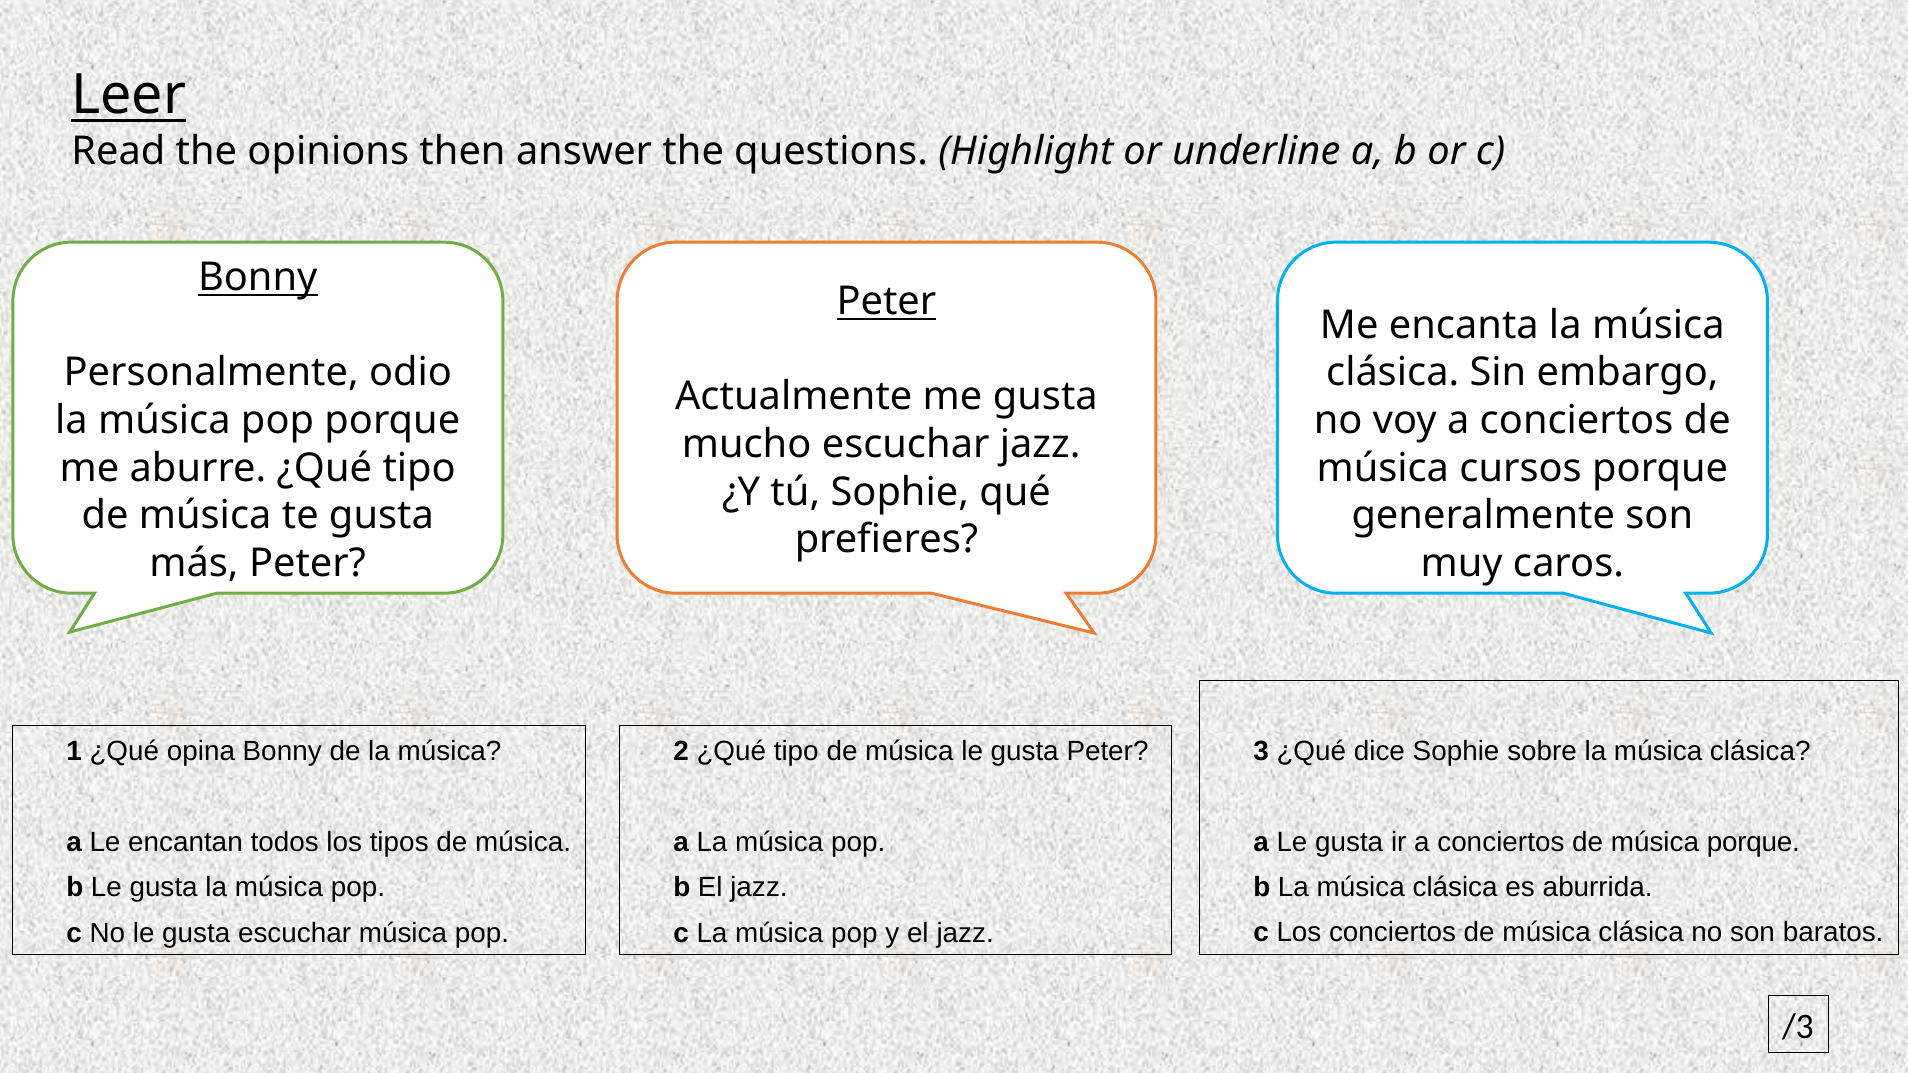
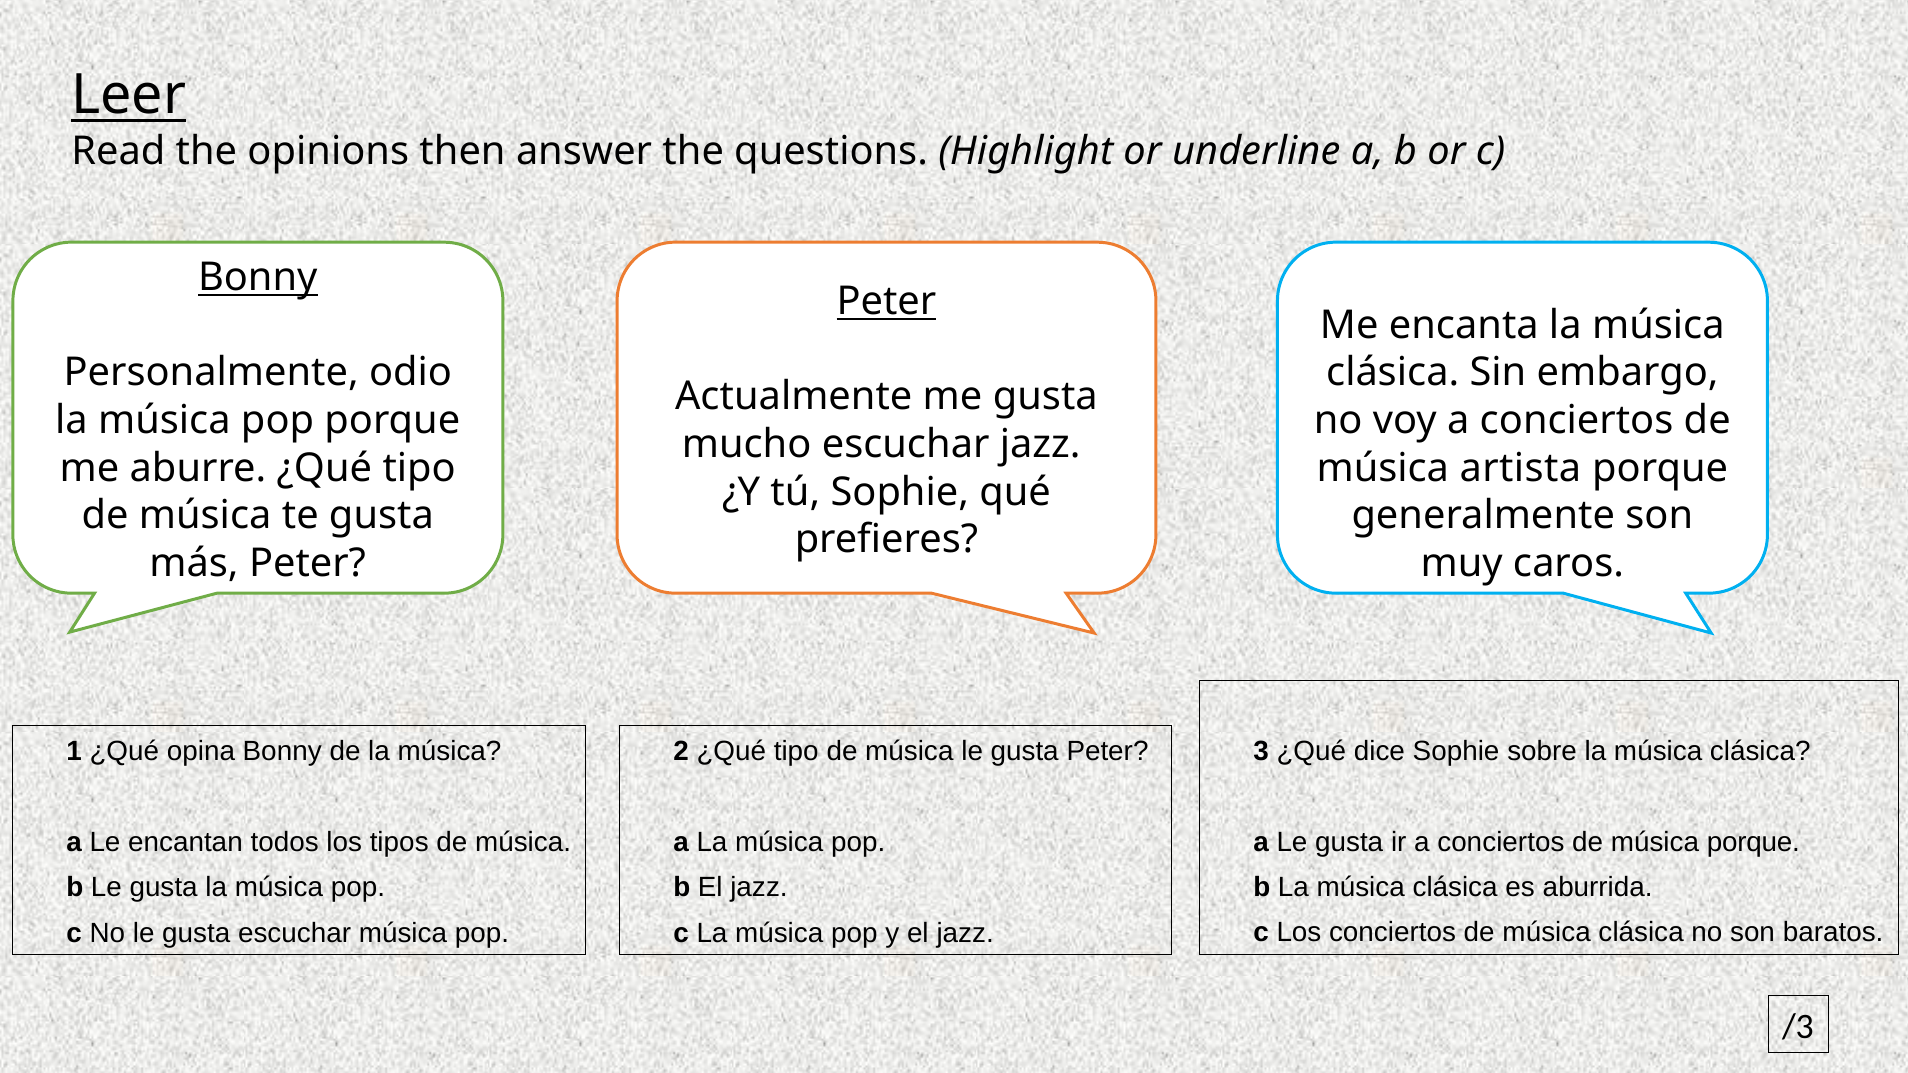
cursos: cursos -> artista
